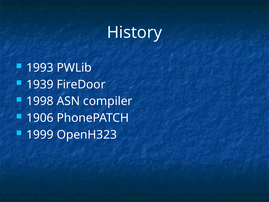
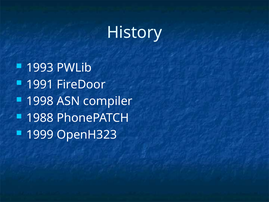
1939: 1939 -> 1991
1906: 1906 -> 1988
